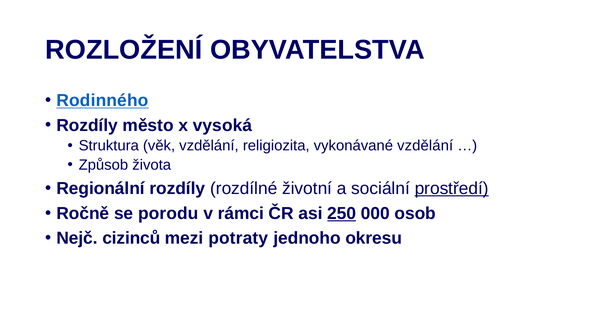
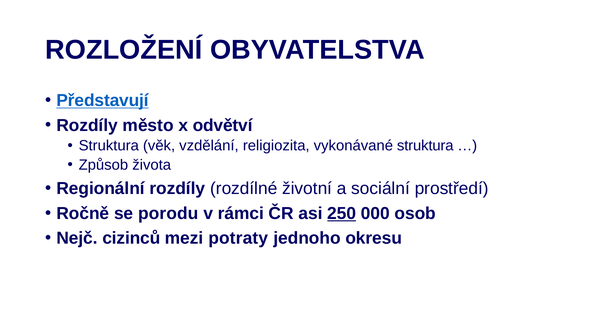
Rodinného: Rodinného -> Představují
vysoká: vysoká -> odvětví
vykonávané vzdělání: vzdělání -> struktura
prostředí underline: present -> none
